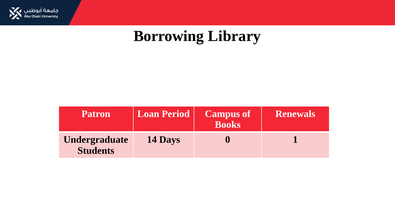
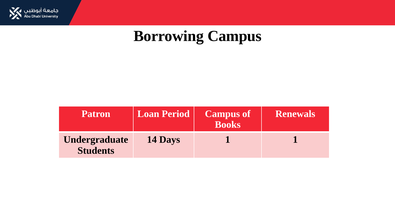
Borrowing Library: Library -> Campus
Days 0: 0 -> 1
